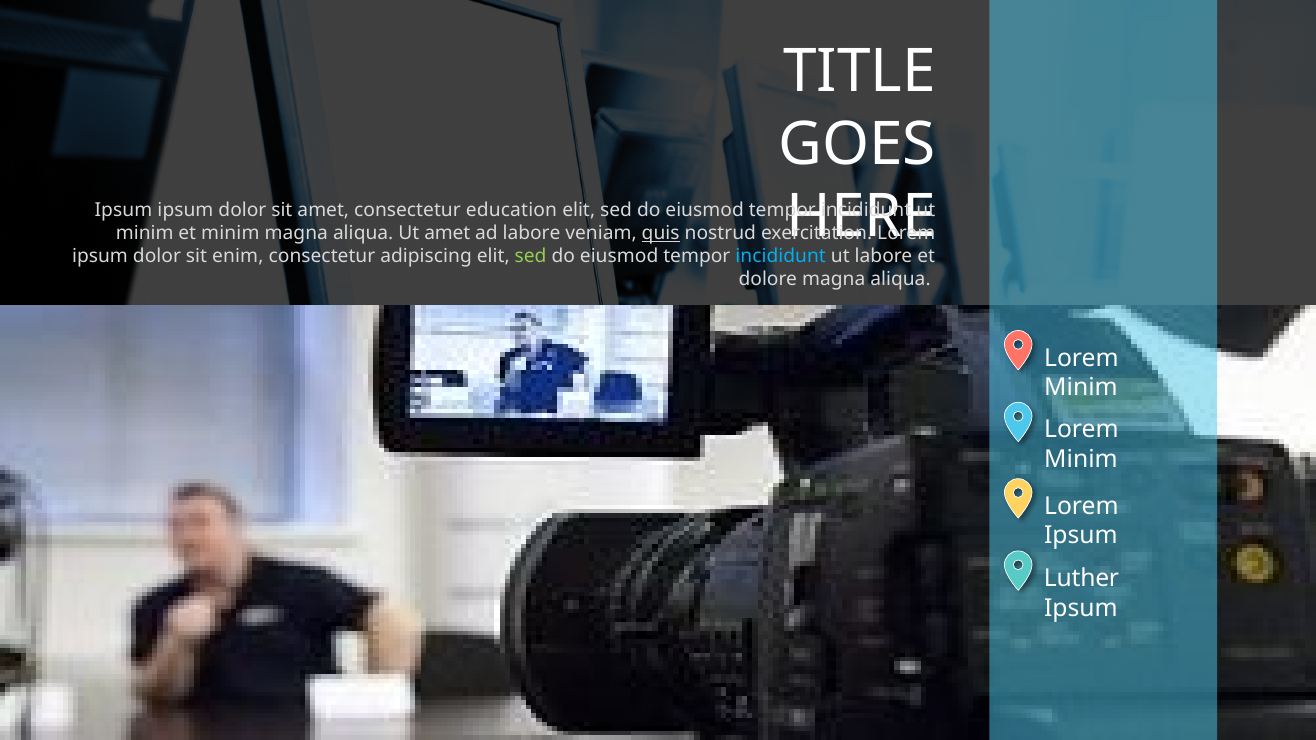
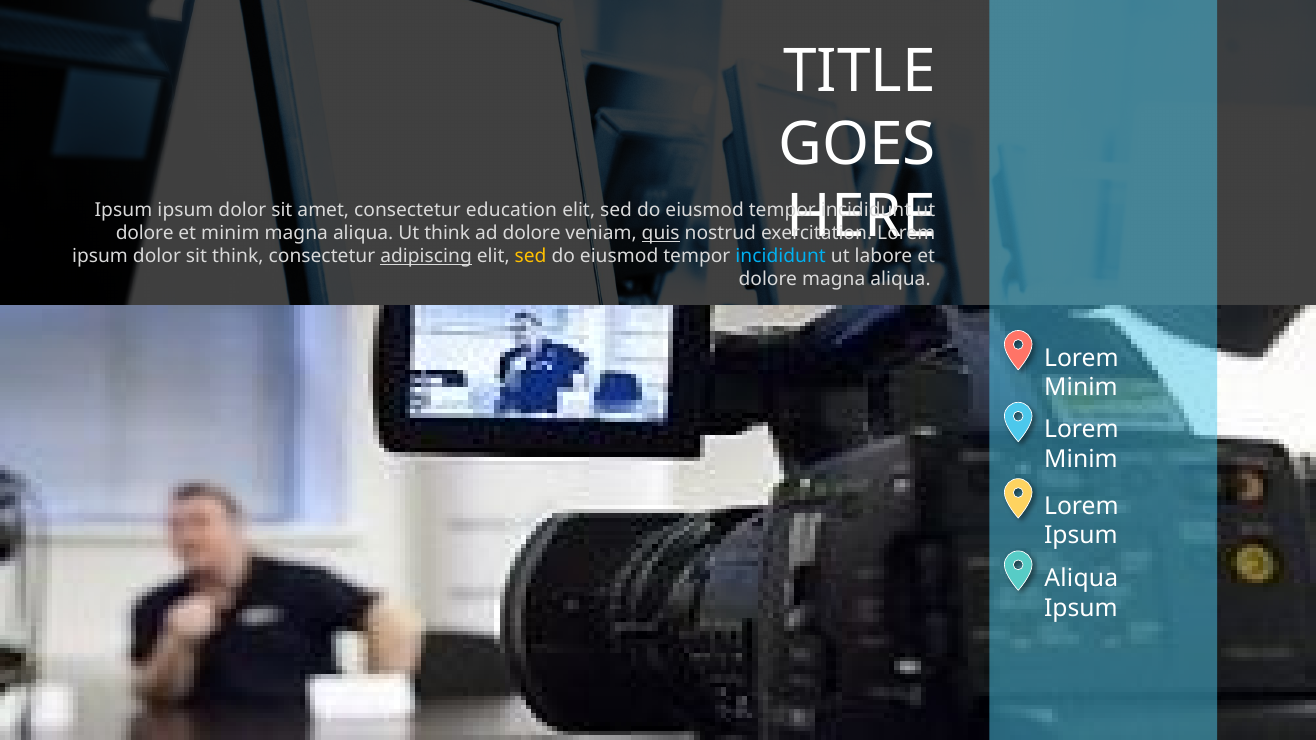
minim at (145, 233): minim -> dolore
Ut amet: amet -> think
ad labore: labore -> dolore
sit enim: enim -> think
adipiscing underline: none -> present
sed at (531, 256) colour: light green -> yellow
Luther at (1082, 579): Luther -> Aliqua
